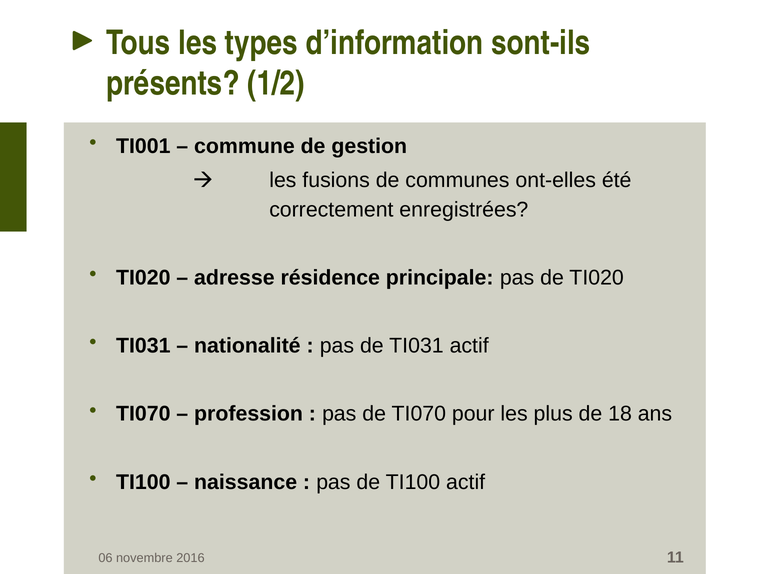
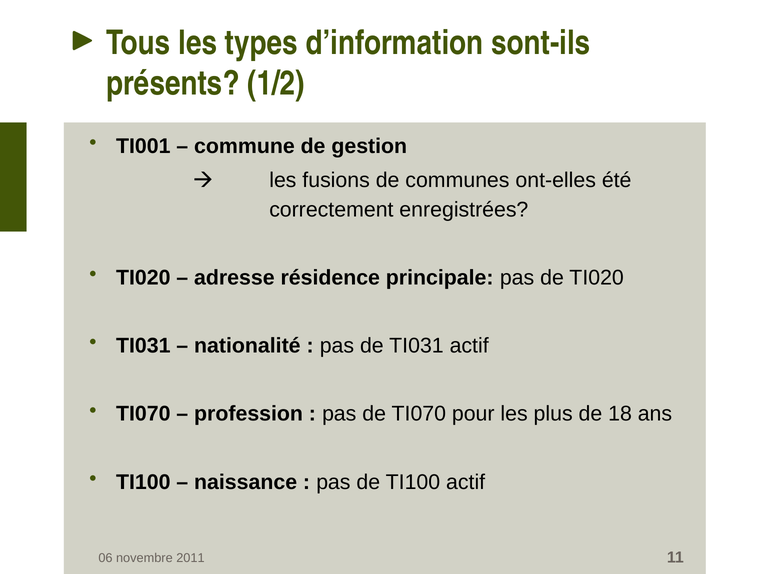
2016: 2016 -> 2011
